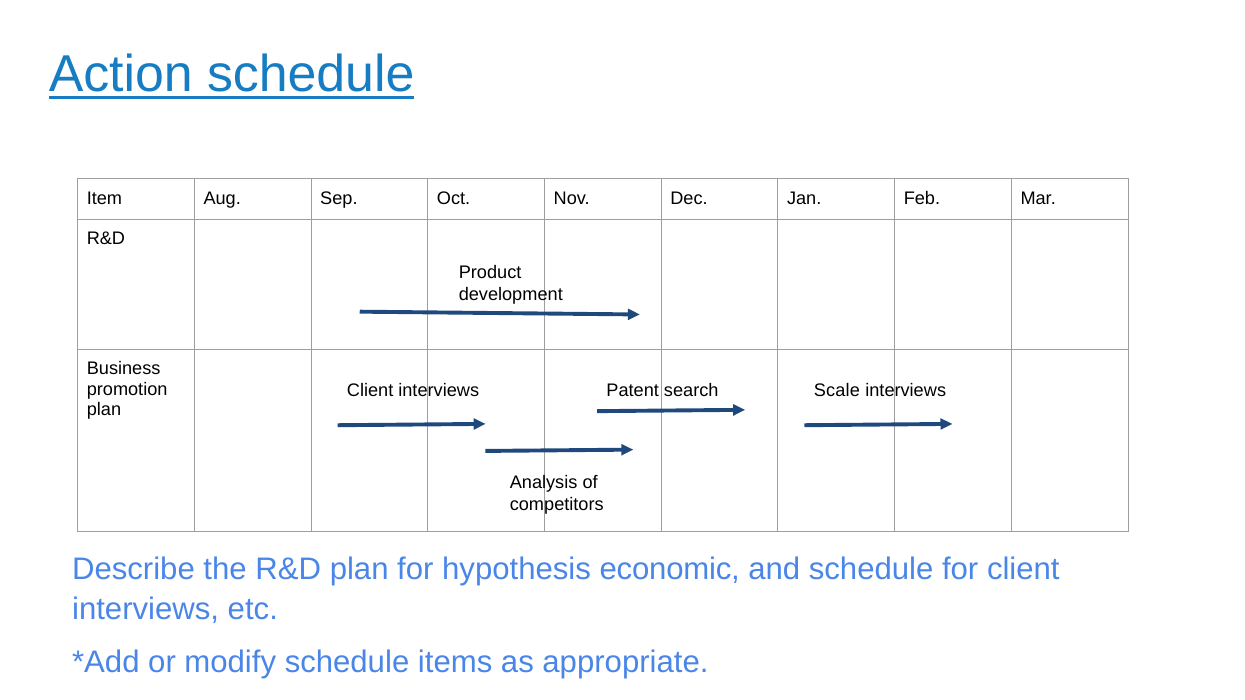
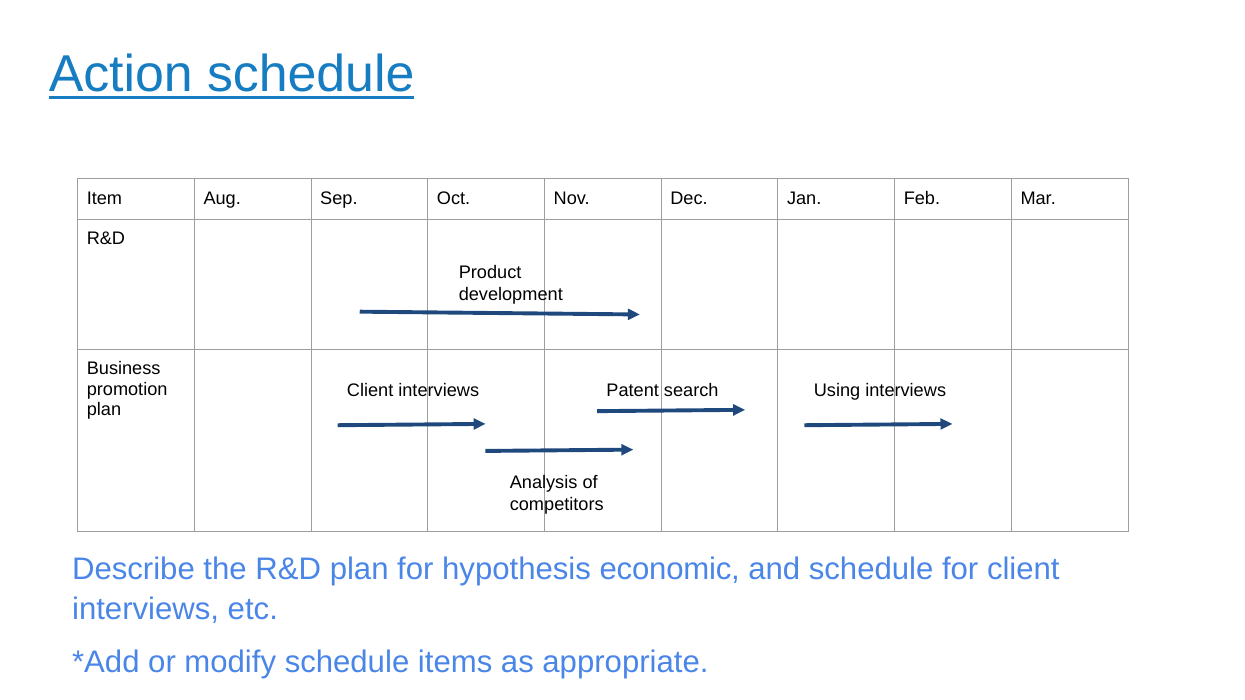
Scale: Scale -> Using
